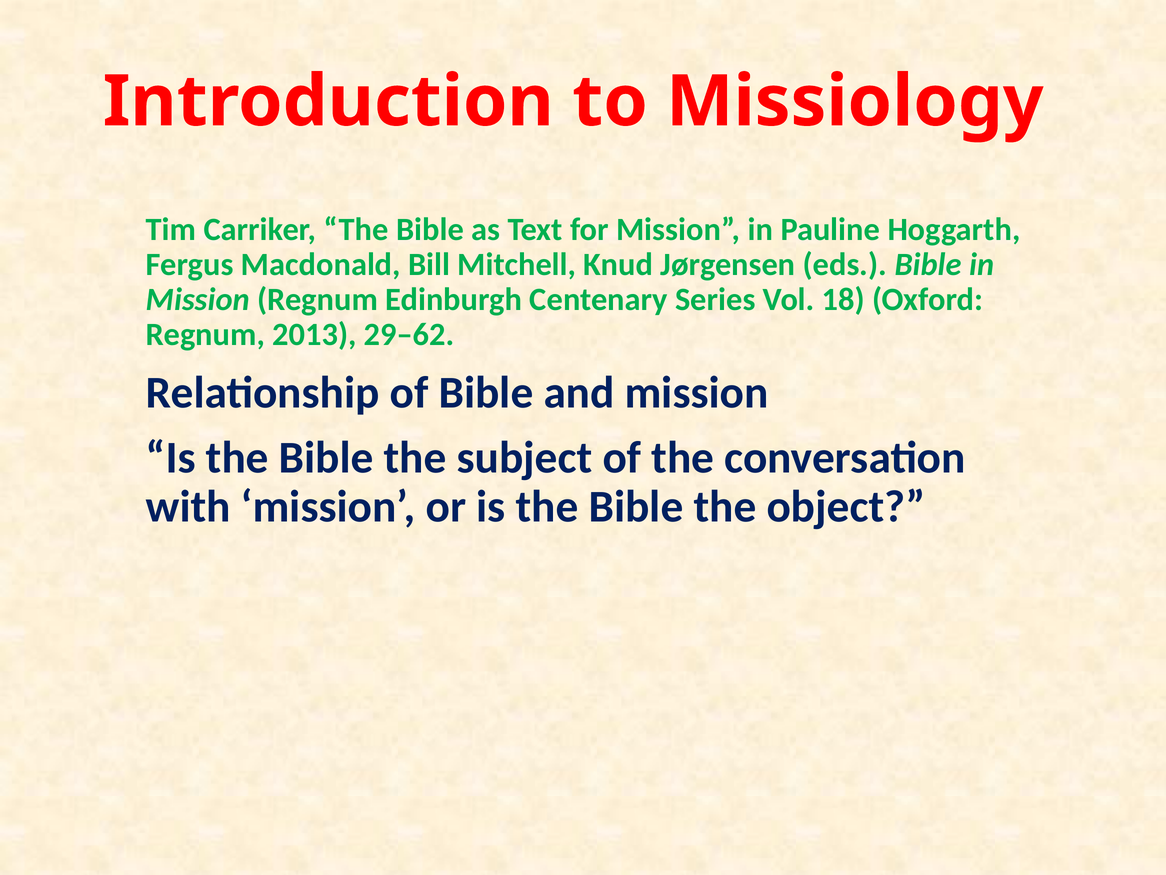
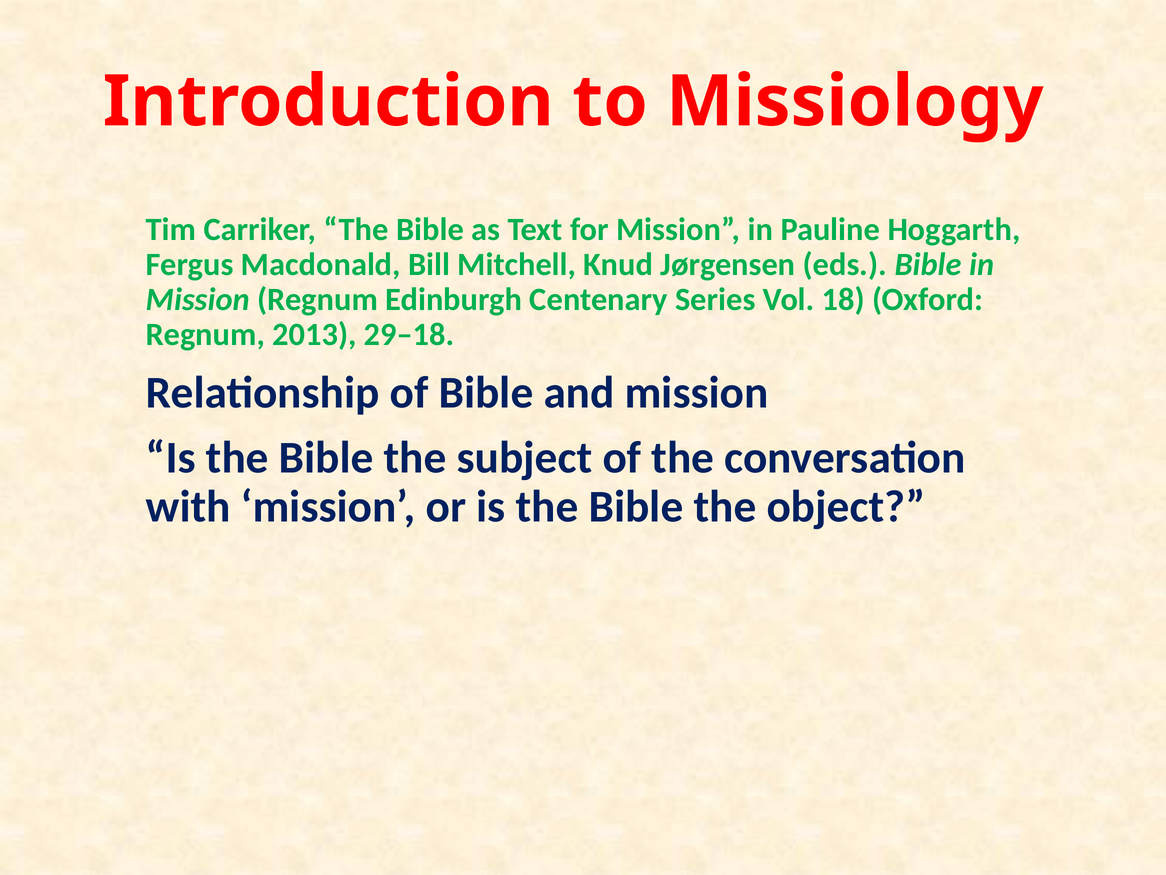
29–62: 29–62 -> 29–18
